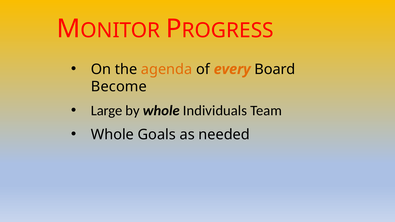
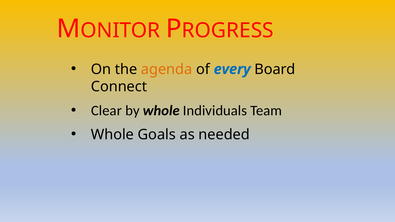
every colour: orange -> blue
Become: Become -> Connect
Large: Large -> Clear
